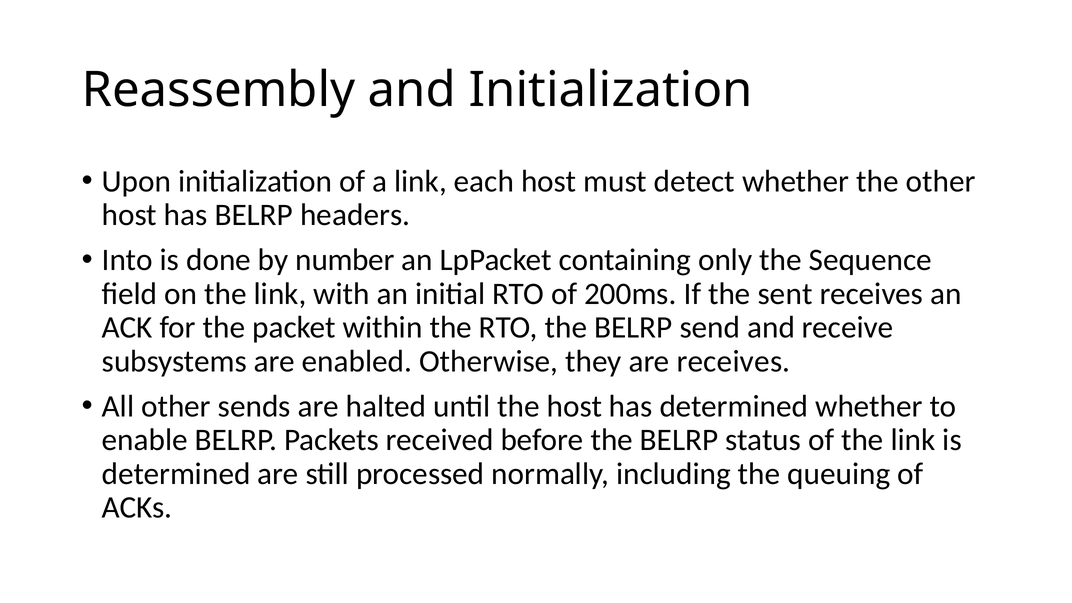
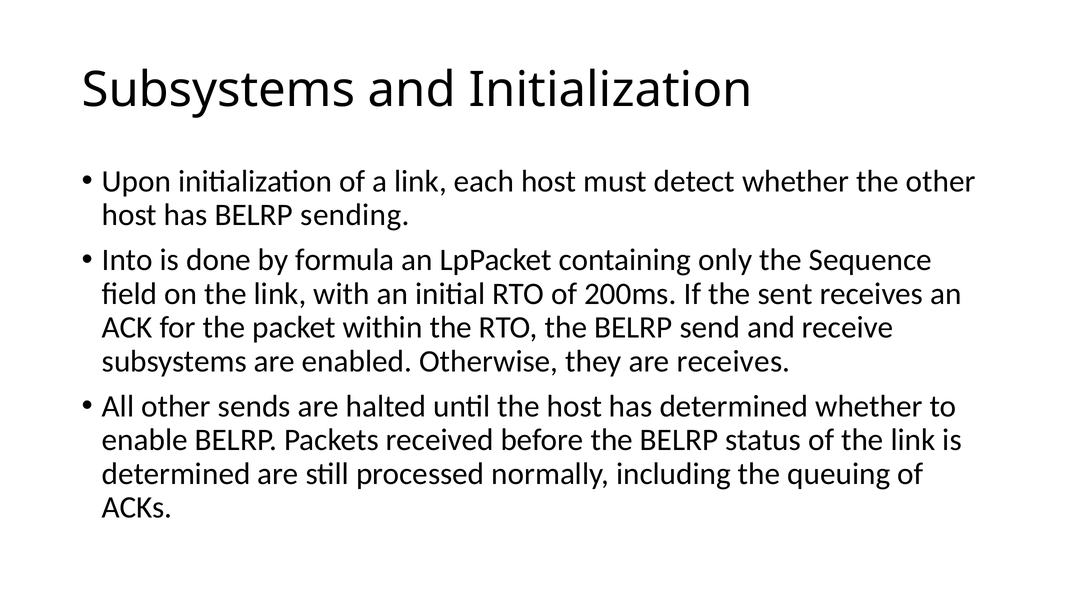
Reassembly at (218, 90): Reassembly -> Subsystems
headers: headers -> sending
number: number -> formula
